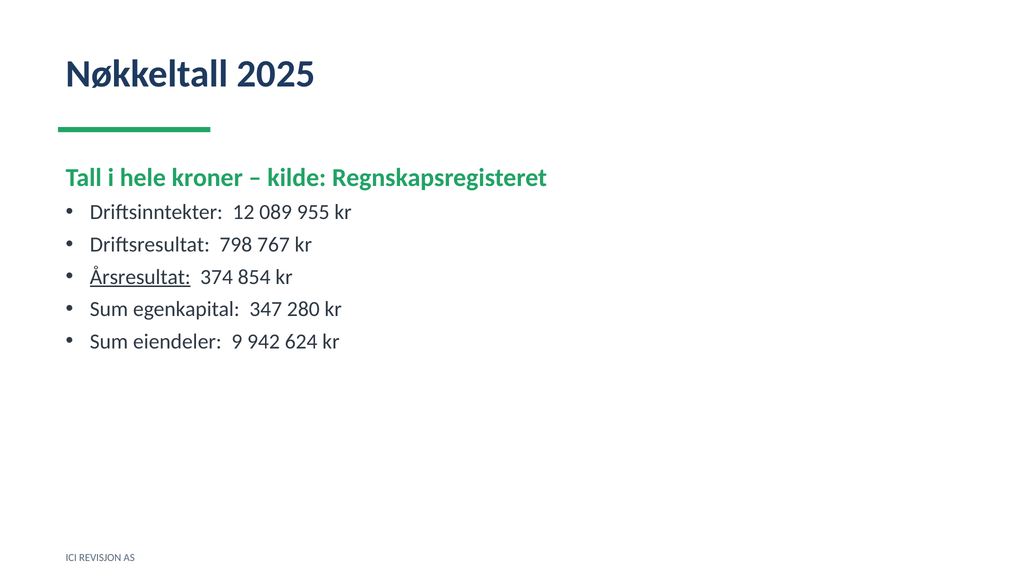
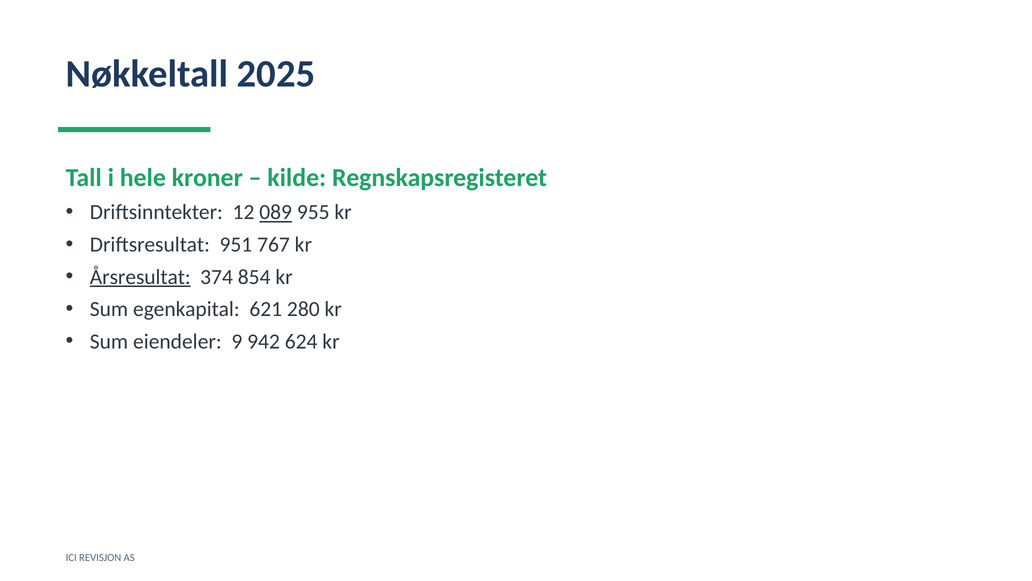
089 underline: none -> present
798: 798 -> 951
347: 347 -> 621
